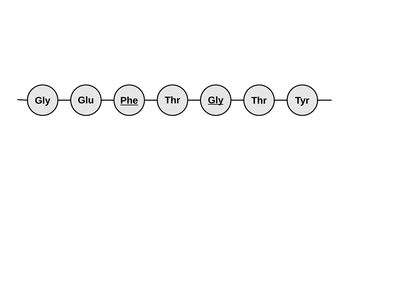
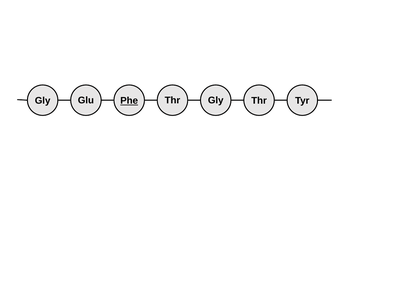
Gly at (216, 100) underline: present -> none
